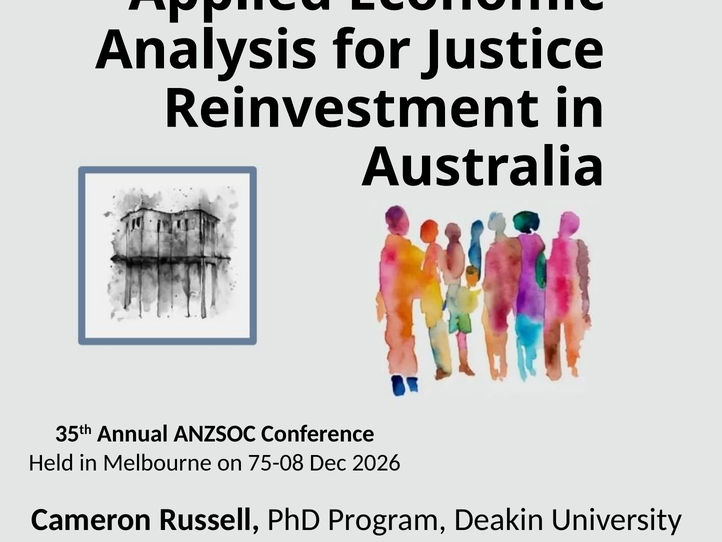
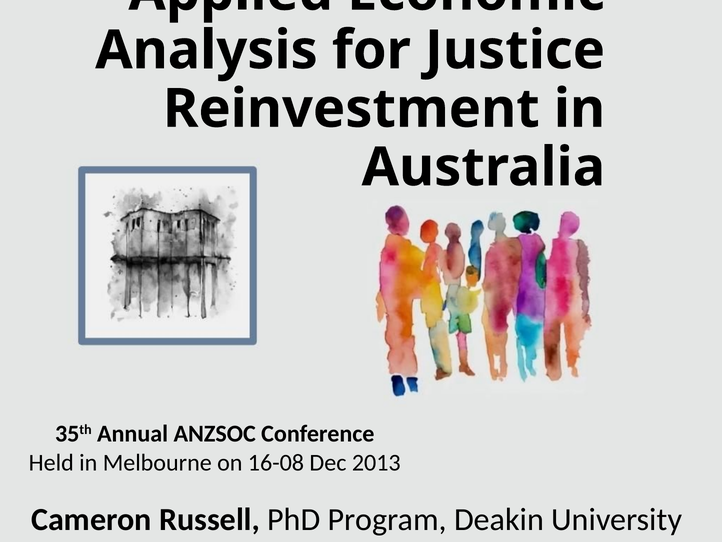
75-08: 75-08 -> 16-08
2026: 2026 -> 2013
